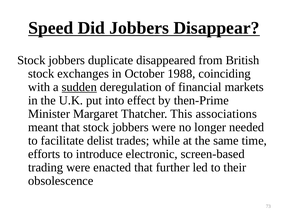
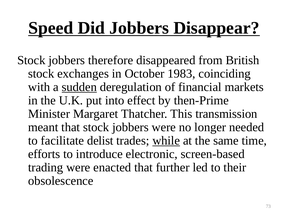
duplicate: duplicate -> therefore
1988: 1988 -> 1983
associations: associations -> transmission
while underline: none -> present
